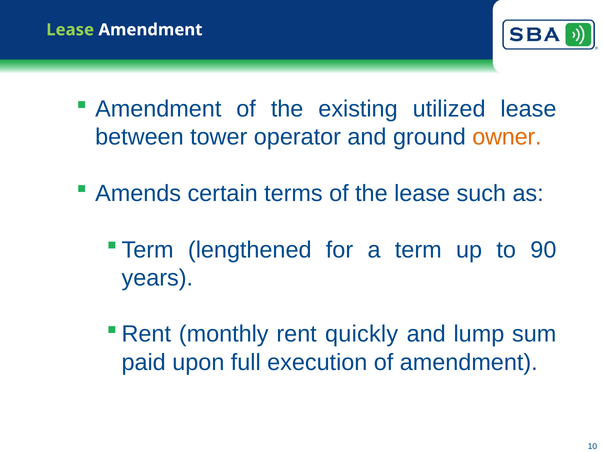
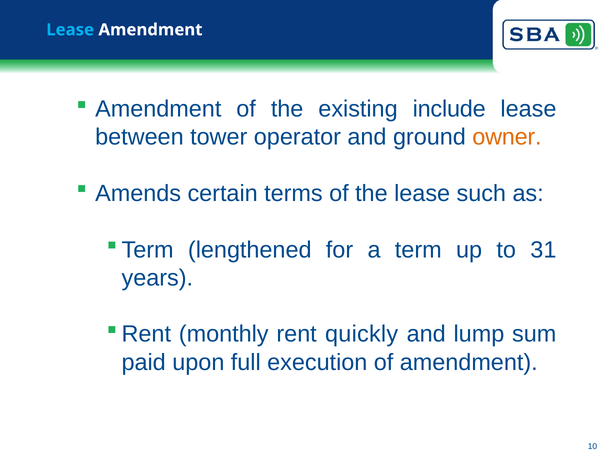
Lease at (70, 30) colour: light green -> light blue
utilized: utilized -> include
90: 90 -> 31
